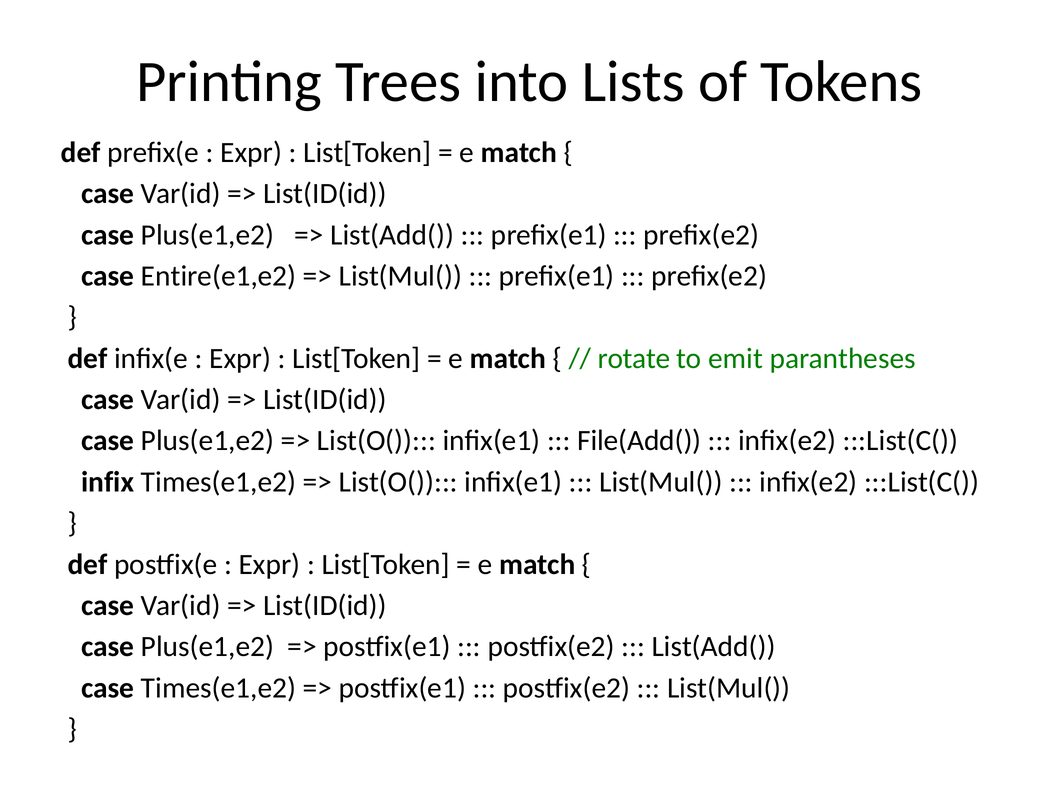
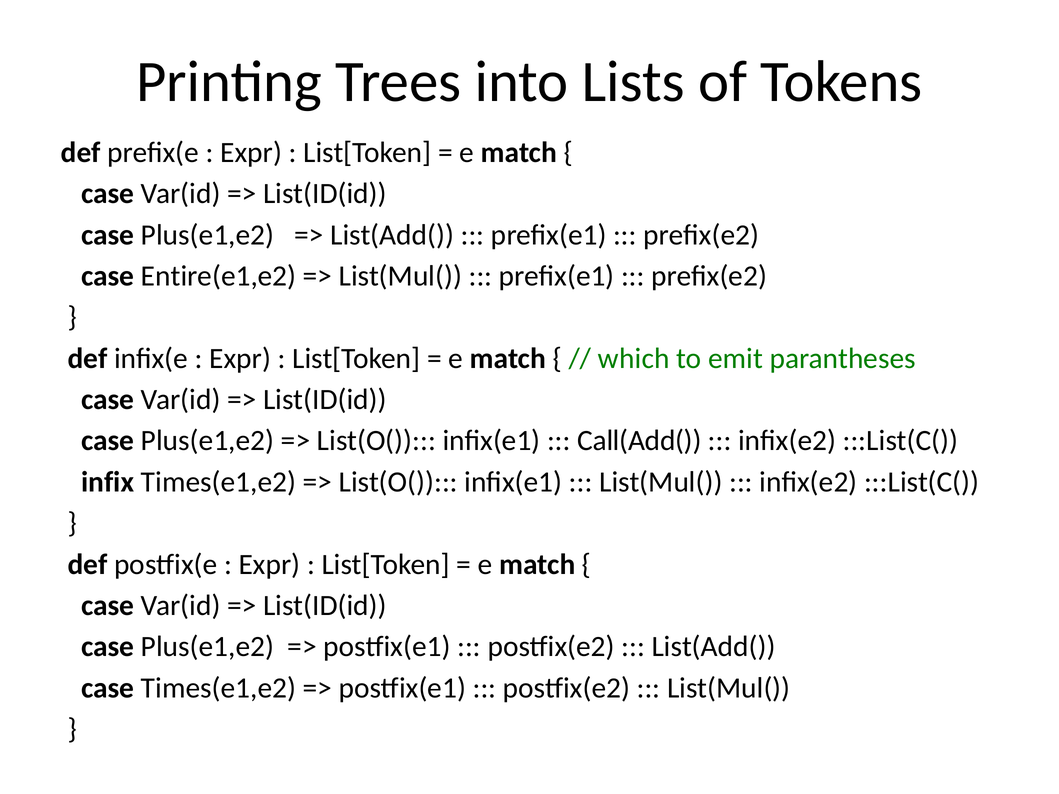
rotate: rotate -> which
File(Add(: File(Add( -> Call(Add(
